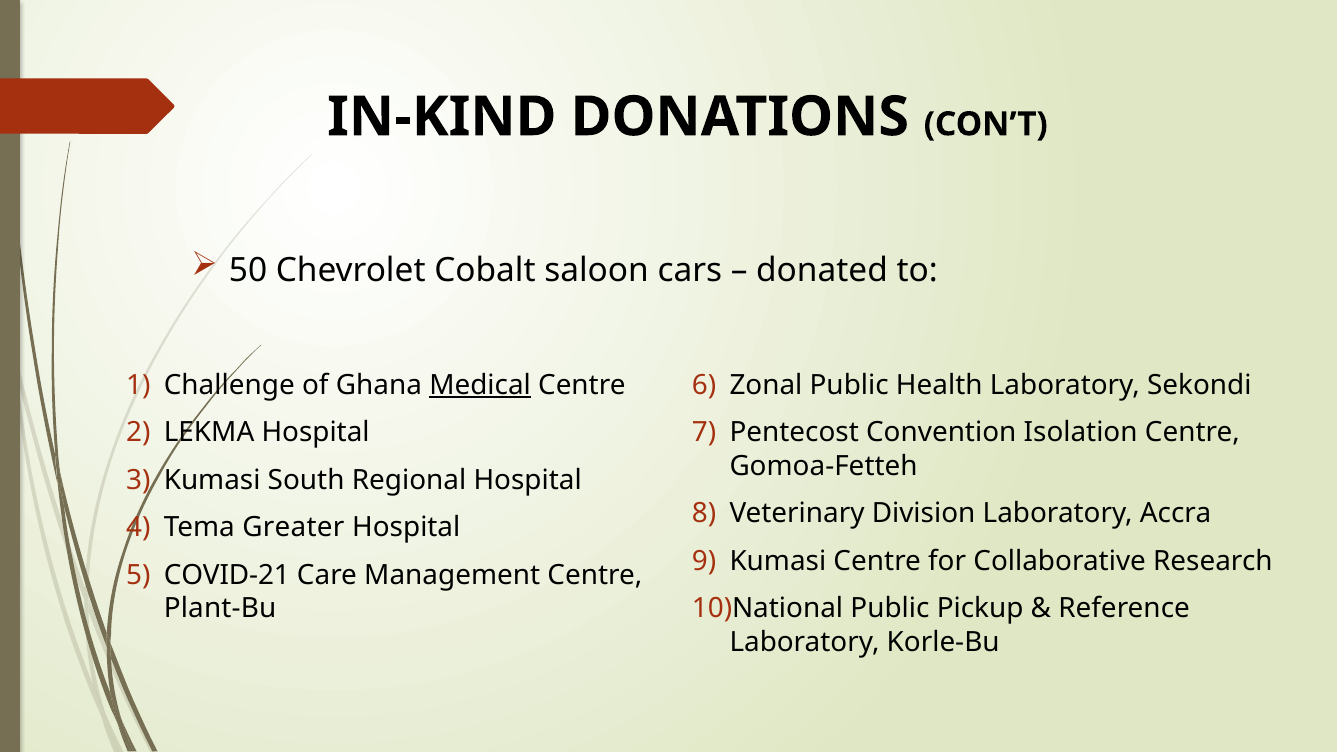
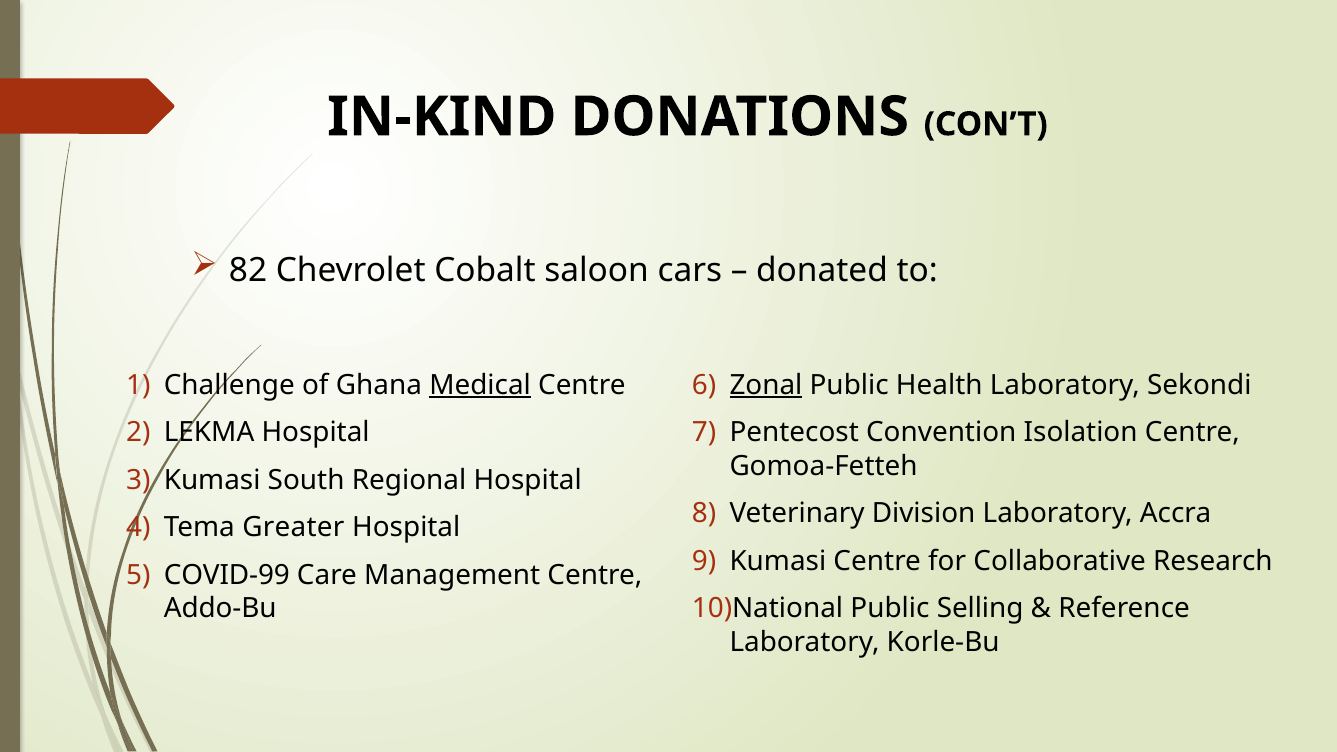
50: 50 -> 82
Zonal underline: none -> present
COVID-21: COVID-21 -> COVID-99
Plant-Bu: Plant-Bu -> Addo-Bu
Pickup: Pickup -> Selling
